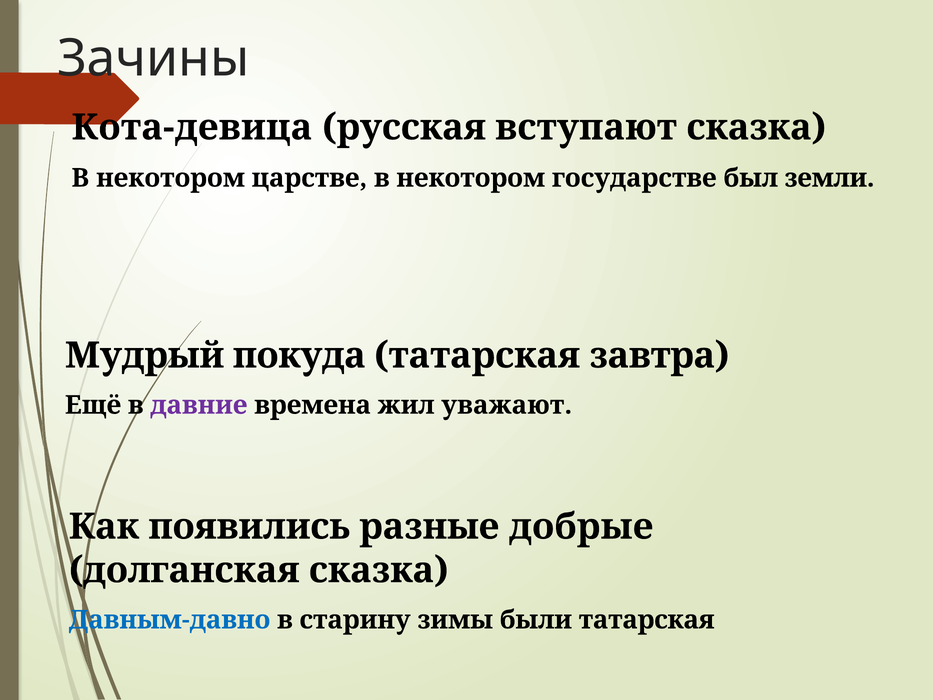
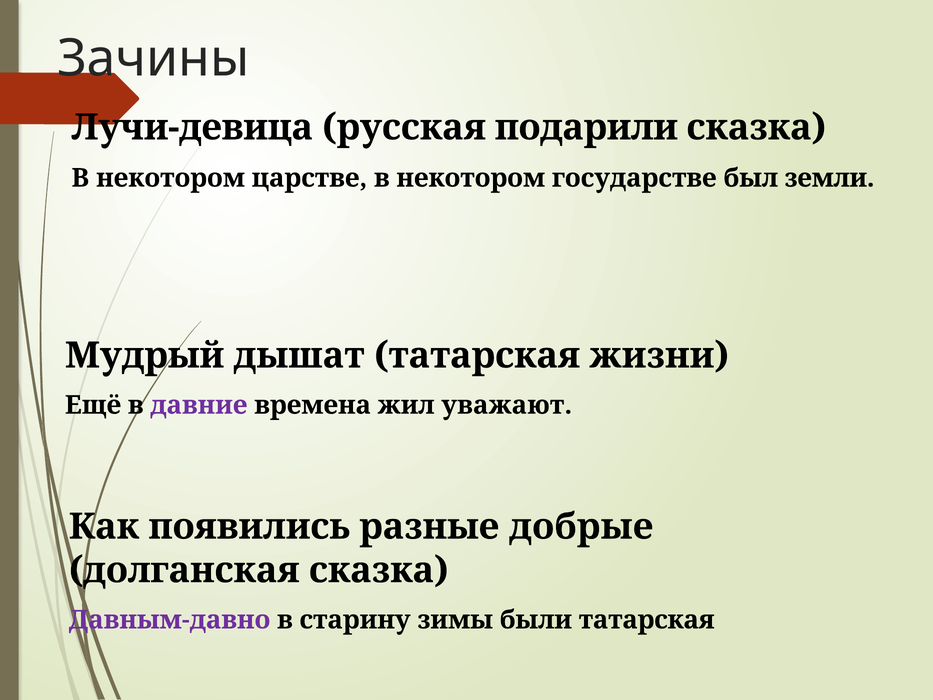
Кота-девица: Кота-девица -> Лучи-девица
вступают: вступают -> подарили
покуда: покуда -> дышат
завтра: завтра -> жизни
Давным-давно colour: blue -> purple
